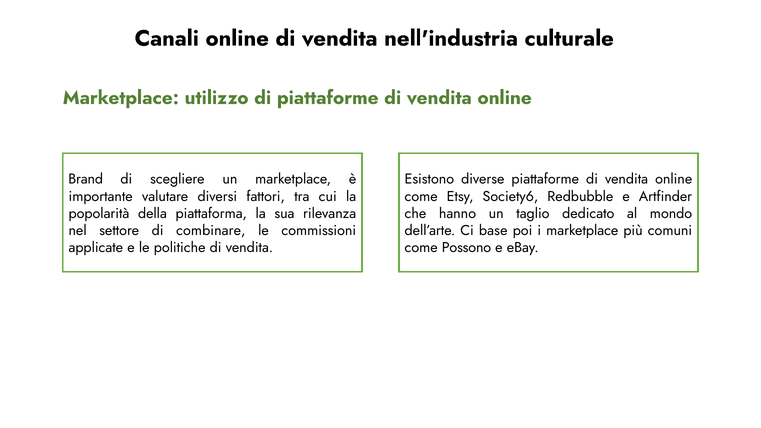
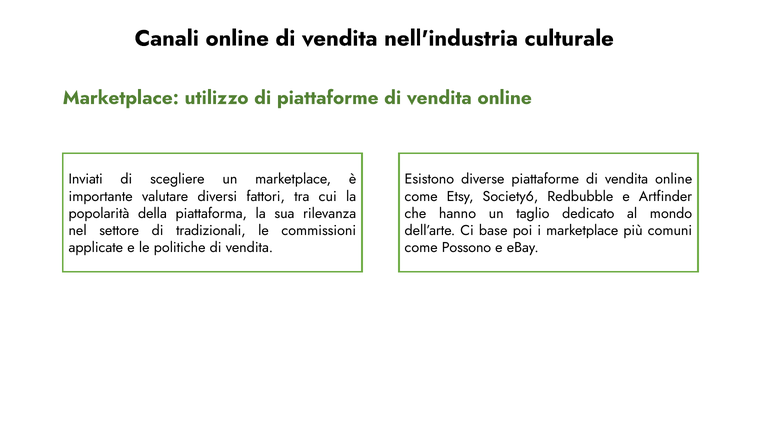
Brand: Brand -> Inviati
combinare: combinare -> tradizionali
